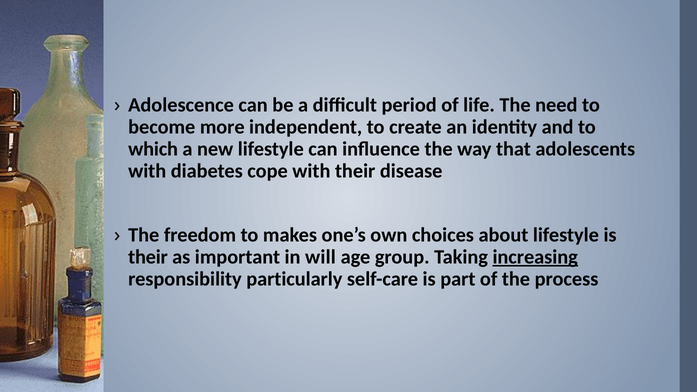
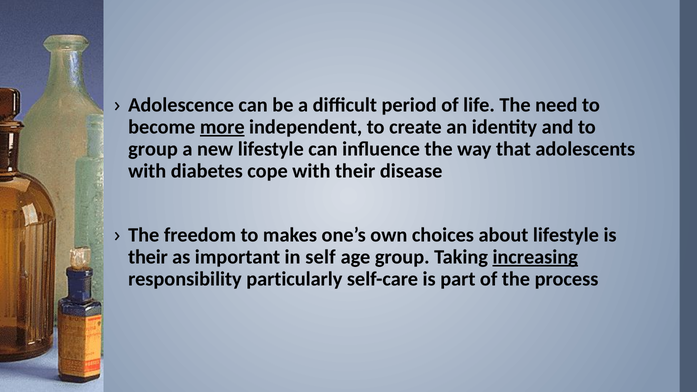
more underline: none -> present
which at (153, 149): which -> group
will: will -> self
